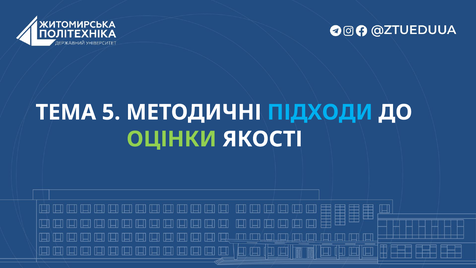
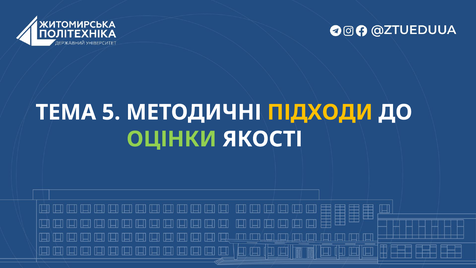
ПІДХОДИ colour: light blue -> yellow
